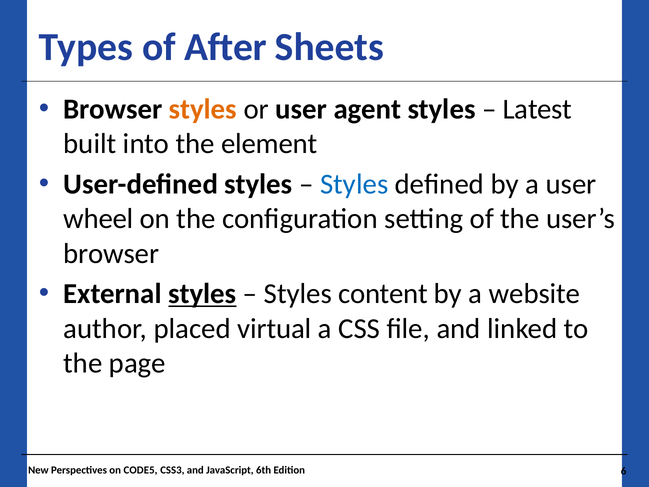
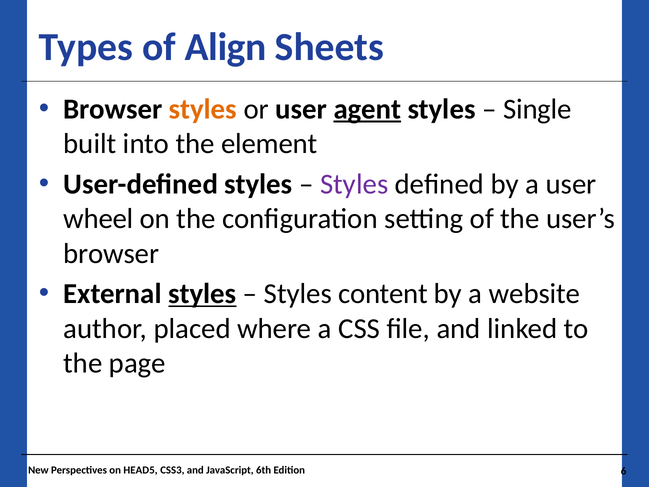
After: After -> Align
agent underline: none -> present
Latest: Latest -> Single
Styles at (354, 184) colour: blue -> purple
virtual: virtual -> where
CODE5: CODE5 -> HEAD5
